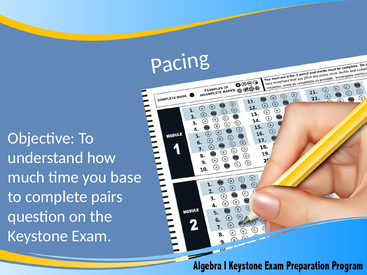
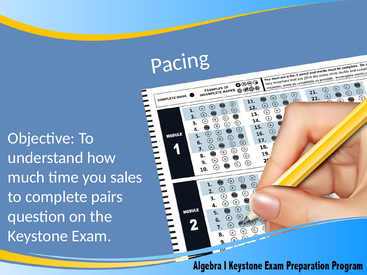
base: base -> sales
